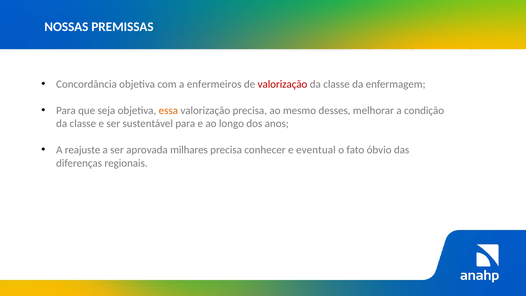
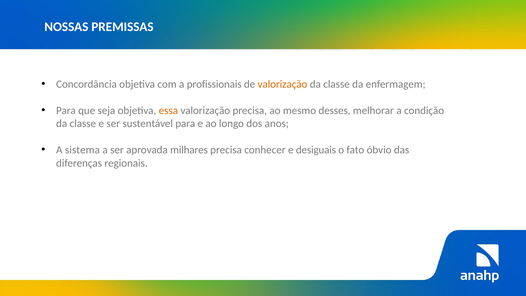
enfermeiros: enfermeiros -> profissionais
valorização at (282, 84) colour: red -> orange
reajuste: reajuste -> sistema
eventual: eventual -> desiguais
